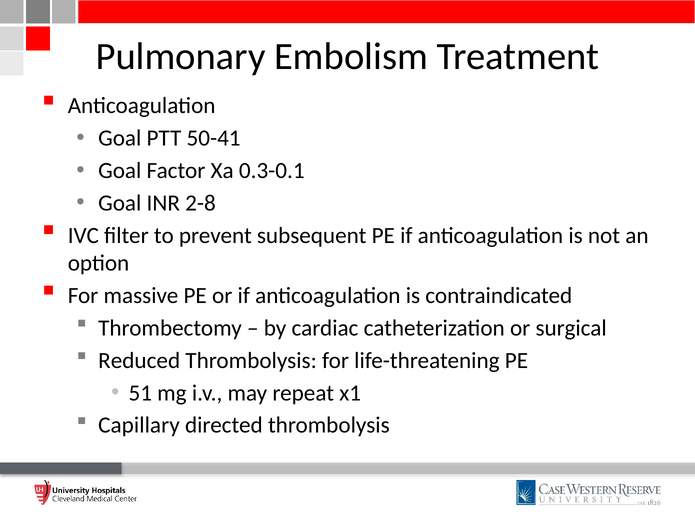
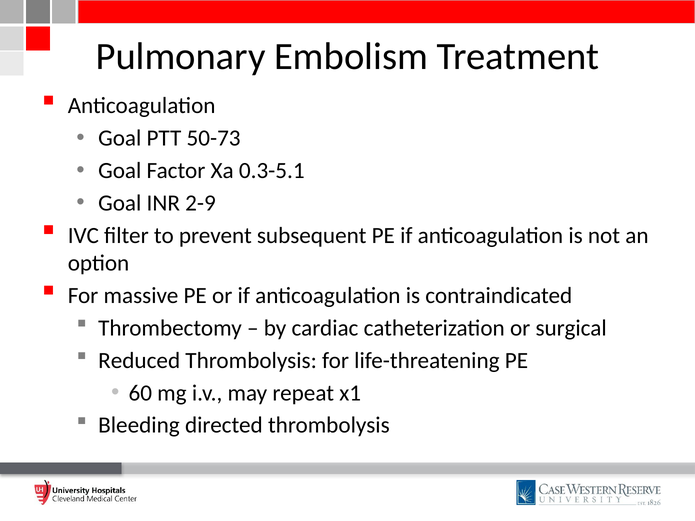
50-41: 50-41 -> 50-73
0.3-0.1: 0.3-0.1 -> 0.3-5.1
2-8: 2-8 -> 2-9
51: 51 -> 60
Capillary: Capillary -> Bleeding
